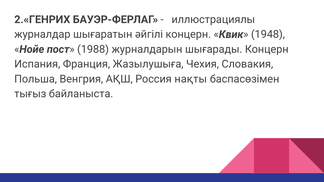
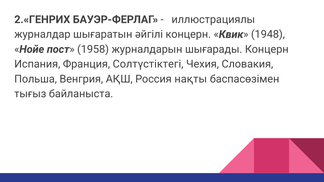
1988: 1988 -> 1958
Жазылушыға: Жазылушыға -> Солтүстіктегі
